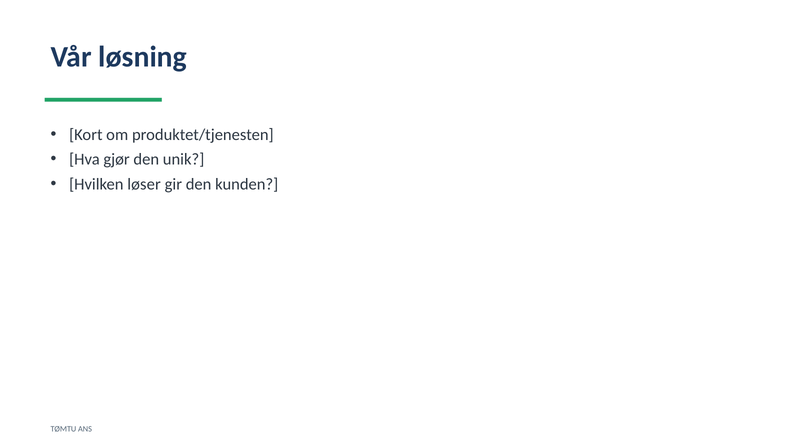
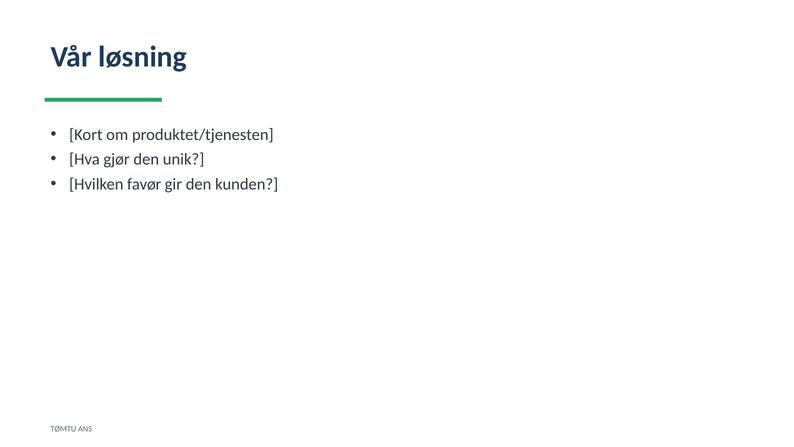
løser: løser -> favør
